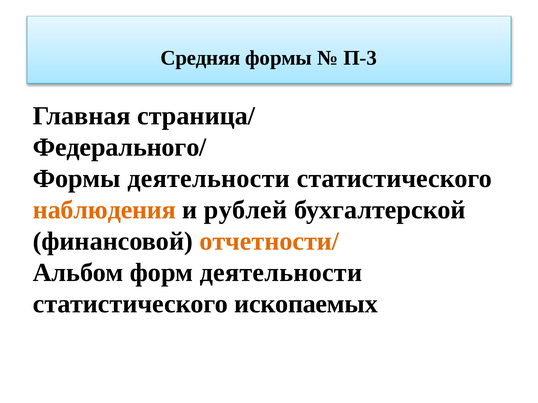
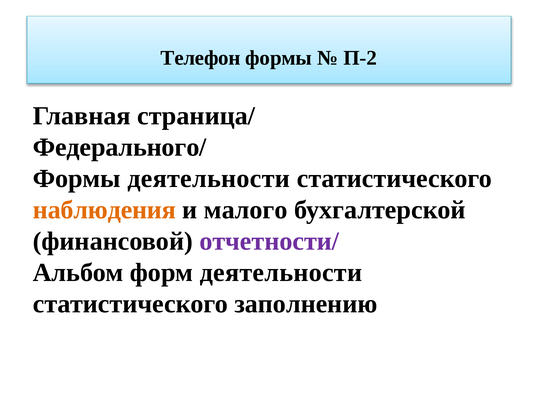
Средняя: Средняя -> Телефон
П-3: П-3 -> П-2
рублей: рублей -> малого
отчетности/ colour: orange -> purple
ископаемых: ископаемых -> заполнению
